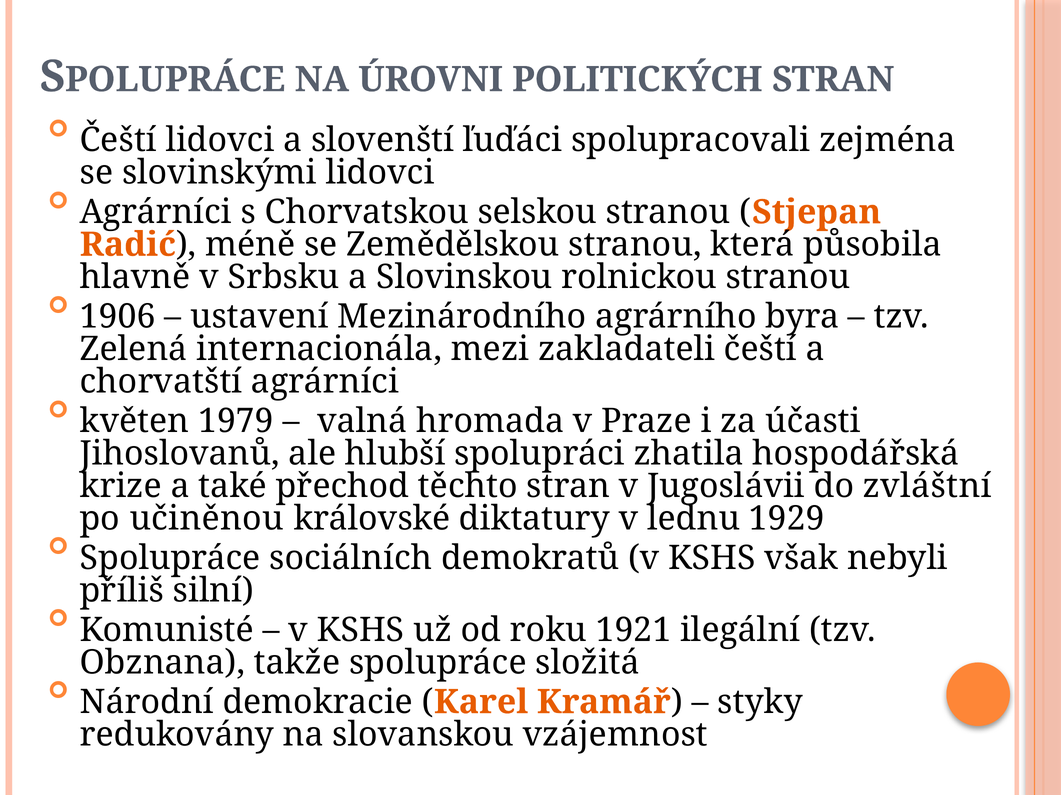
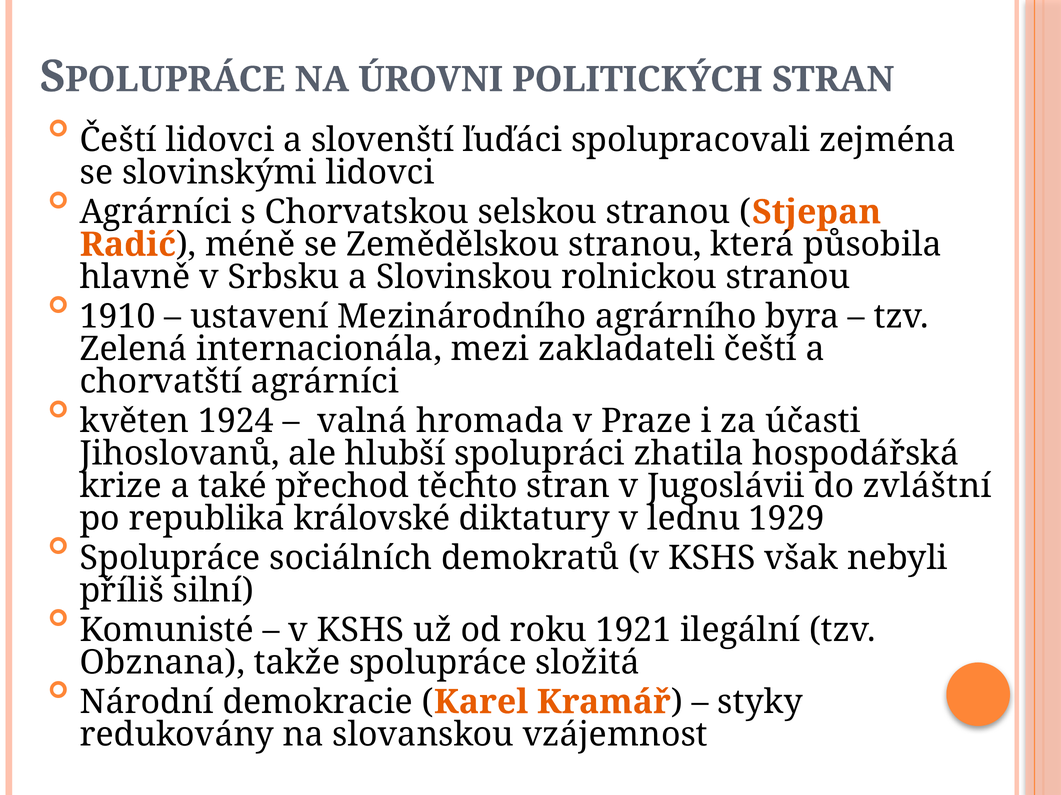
1906: 1906 -> 1910
1979: 1979 -> 1924
učiněnou: učiněnou -> republika
